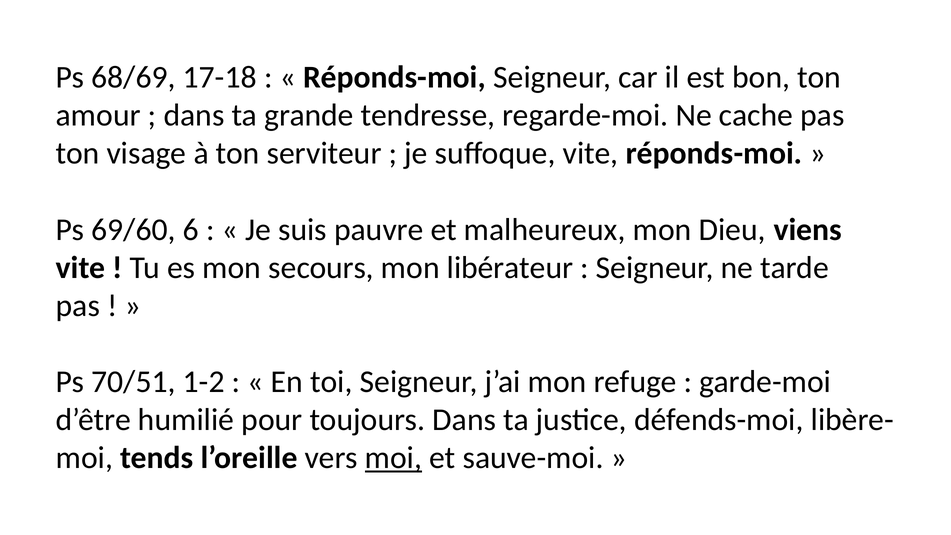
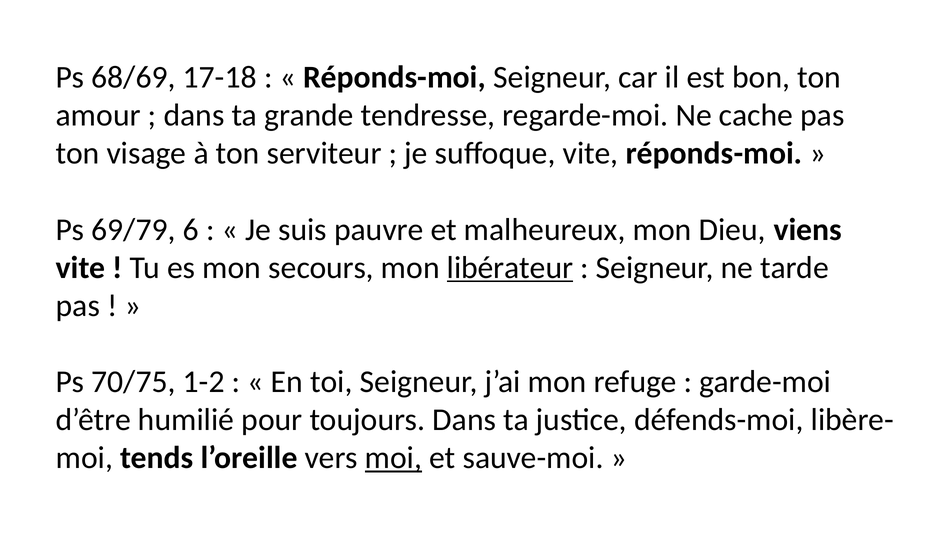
69/60: 69/60 -> 69/79
libérateur underline: none -> present
70/51: 70/51 -> 70/75
